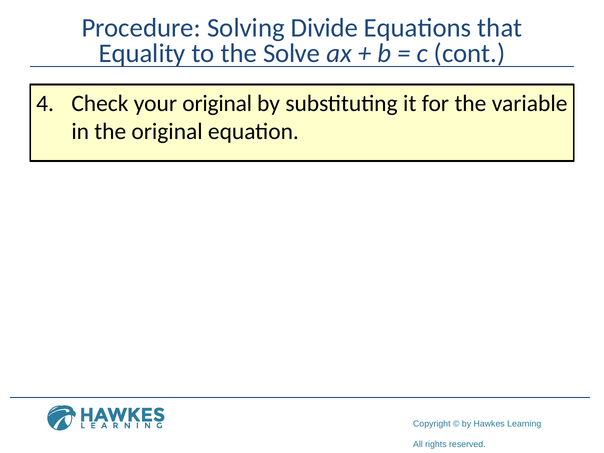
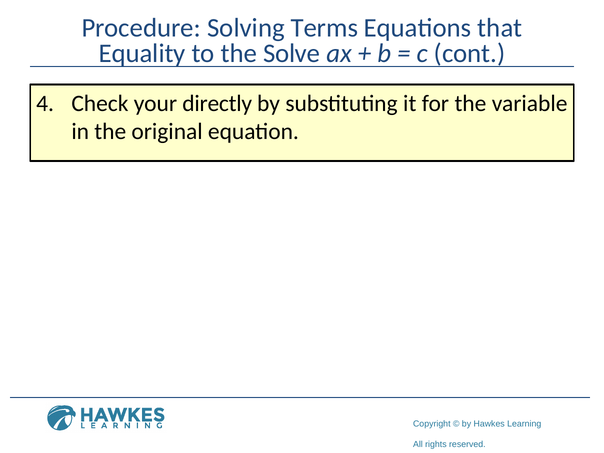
Divide: Divide -> Terms
your original: original -> directly
